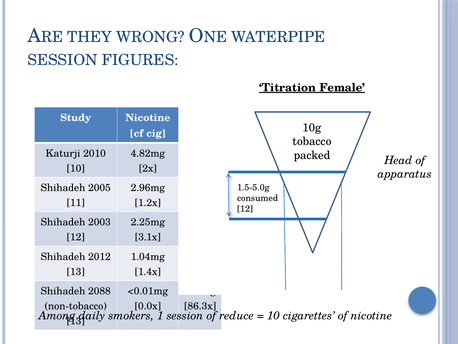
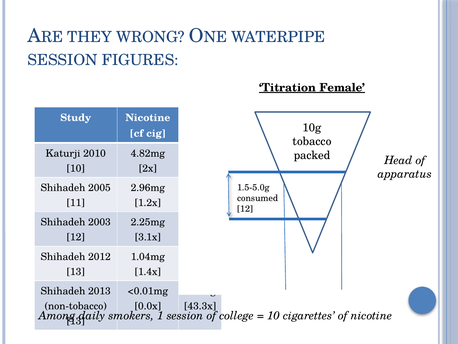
2088: 2088 -> 2013
86.3x: 86.3x -> 43.3x
reduce: reduce -> college
